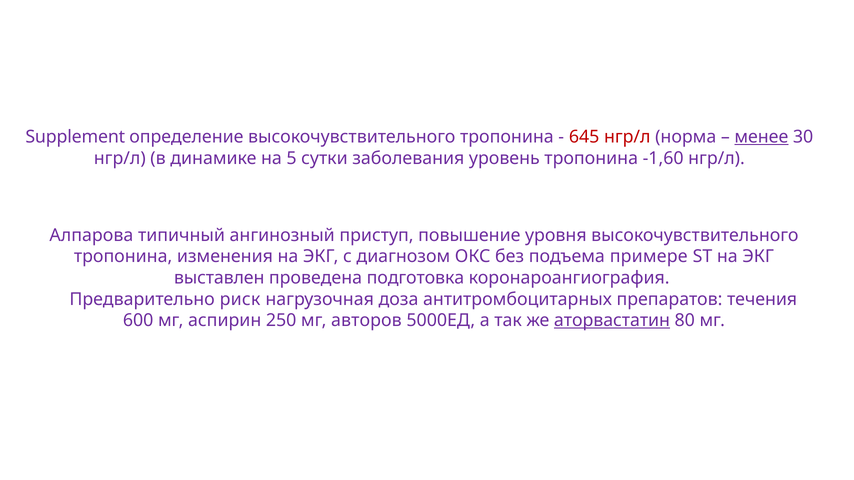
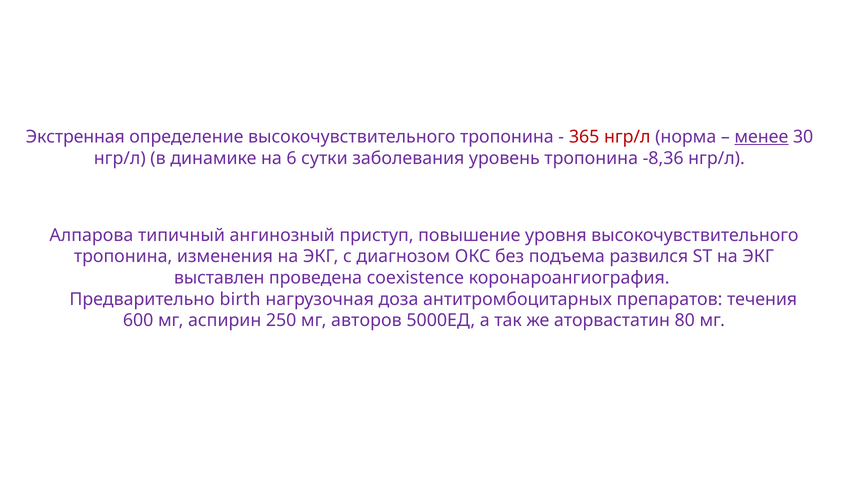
Supplement: Supplement -> Экстренная
645: 645 -> 365
5: 5 -> 6
-1,60: -1,60 -> -8,36
примере: примере -> развился
подготовка: подготовка -> coexistence
риск: риск -> birth
аторвастатин underline: present -> none
